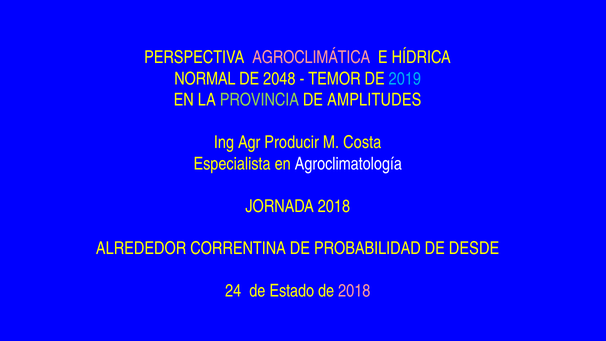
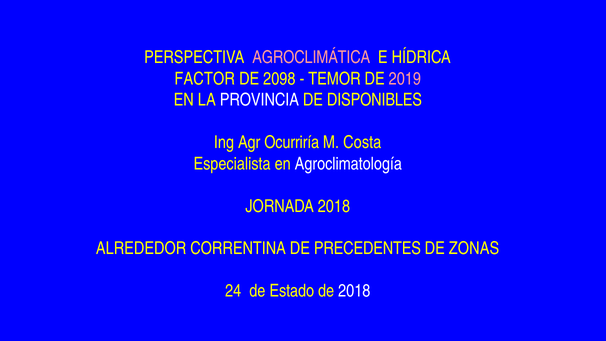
NORMAL: NORMAL -> FACTOR
2048: 2048 -> 2098
2019 colour: light blue -> pink
PROVINCIA colour: light green -> white
AMPLITUDES: AMPLITUDES -> DISPONIBLES
Producir: Producir -> Ocurriría
PROBABILIDAD: PROBABILIDAD -> PRECEDENTES
DESDE: DESDE -> ZONAS
2018 at (354, 291) colour: pink -> white
